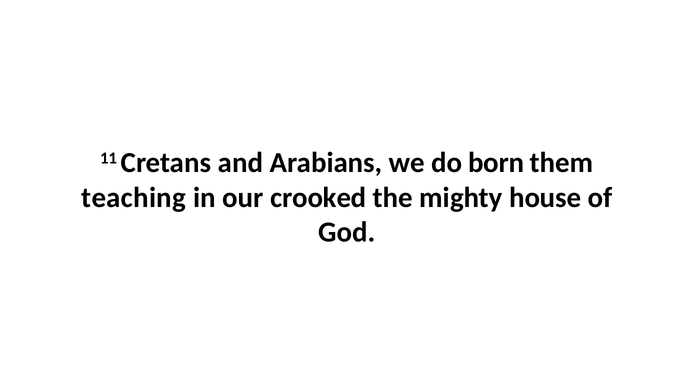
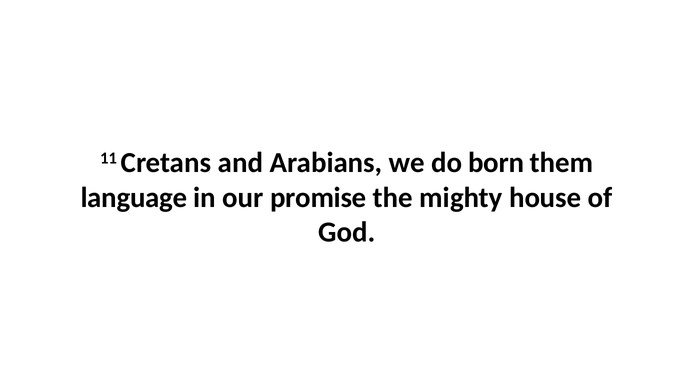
teaching: teaching -> language
crooked: crooked -> promise
